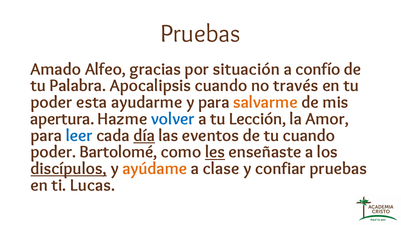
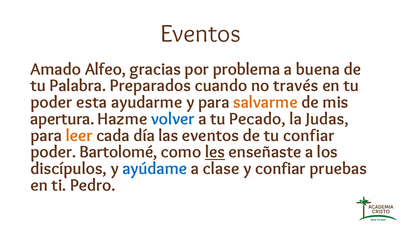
Pruebas at (200, 34): Pruebas -> Eventos
situación: situación -> problema
confío: confío -> buena
Apocalipsis: Apocalipsis -> Preparados
Lección: Lección -> Pecado
Amor: Amor -> Judas
leer colour: blue -> orange
día underline: present -> none
tu cuando: cuando -> confiar
discípulos underline: present -> none
ayúdame colour: orange -> blue
Lucas: Lucas -> Pedro
